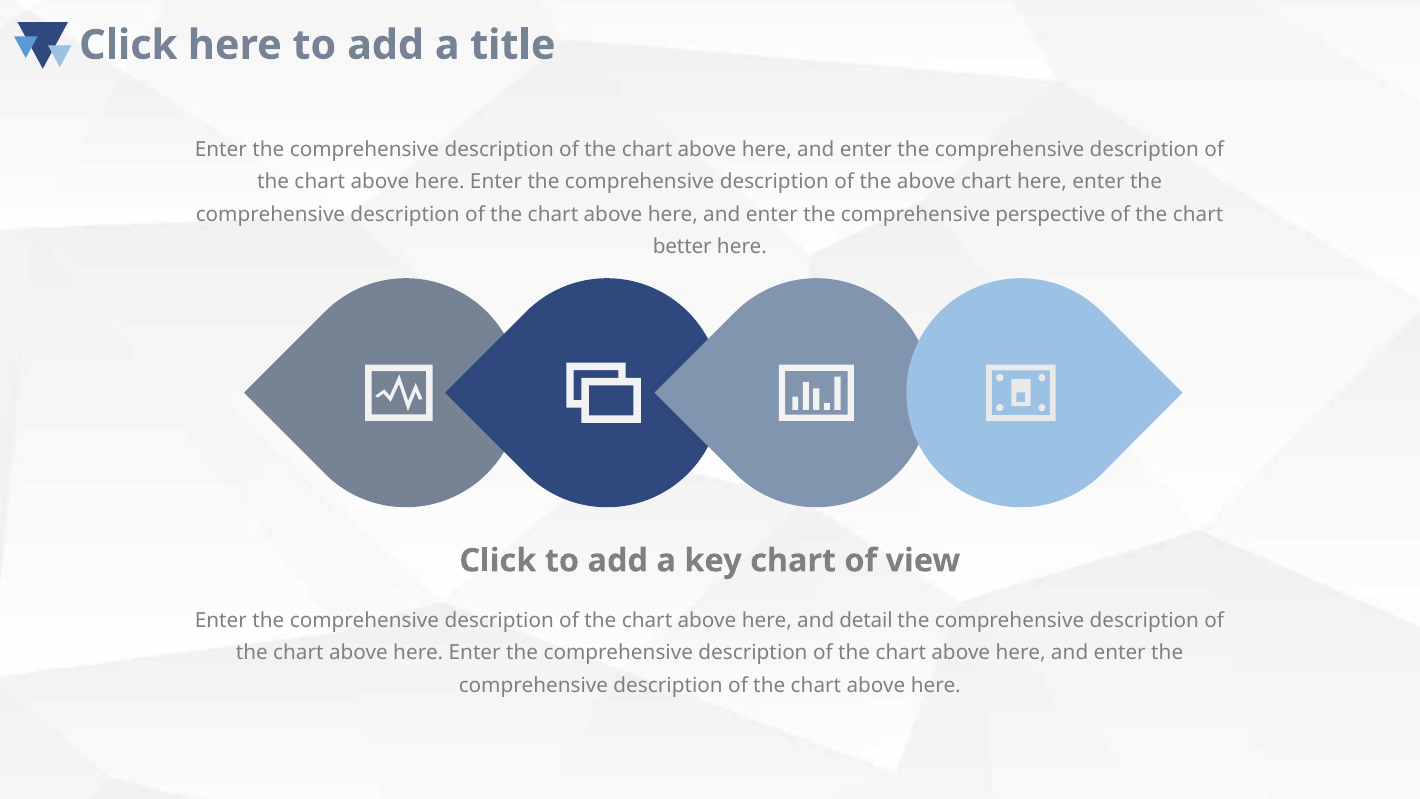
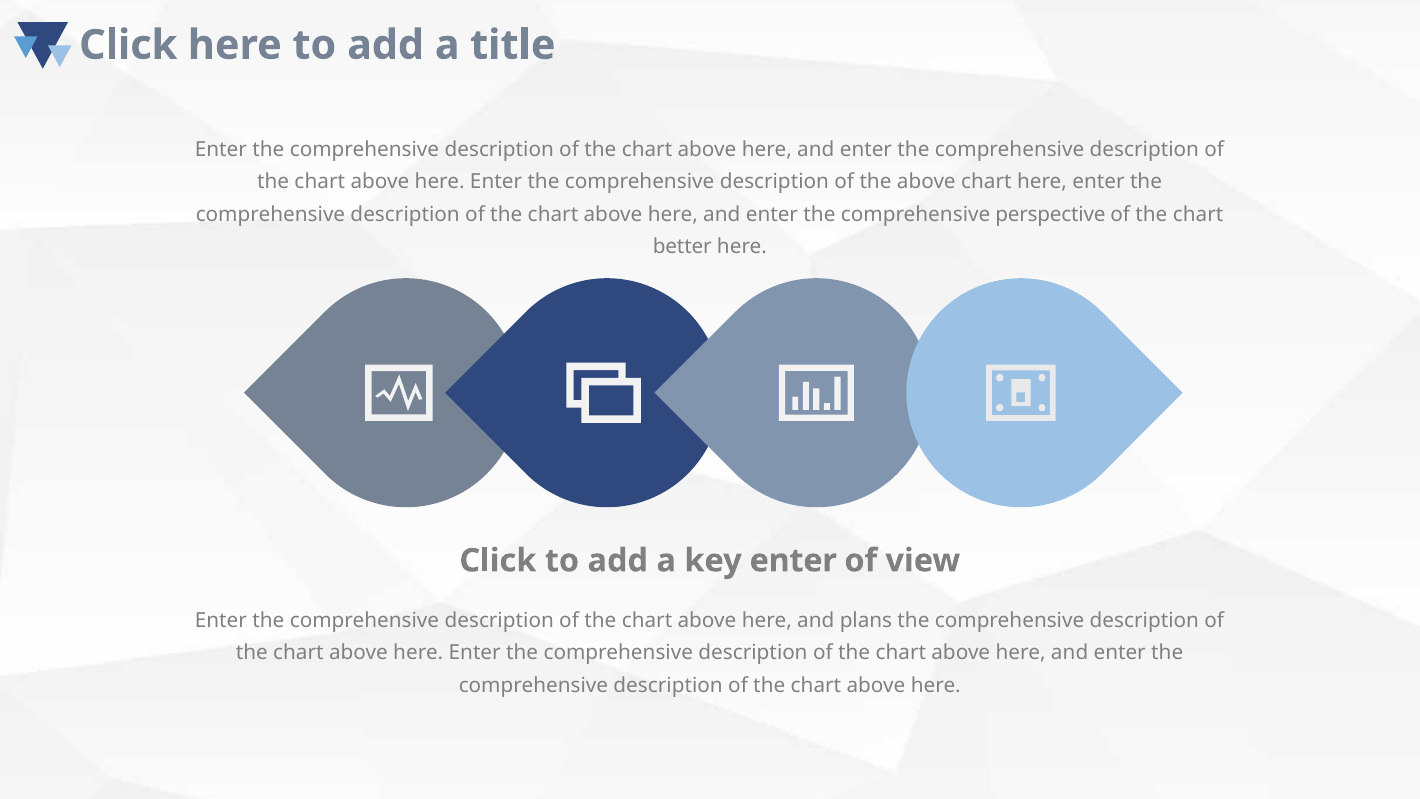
key chart: chart -> enter
detail: detail -> plans
